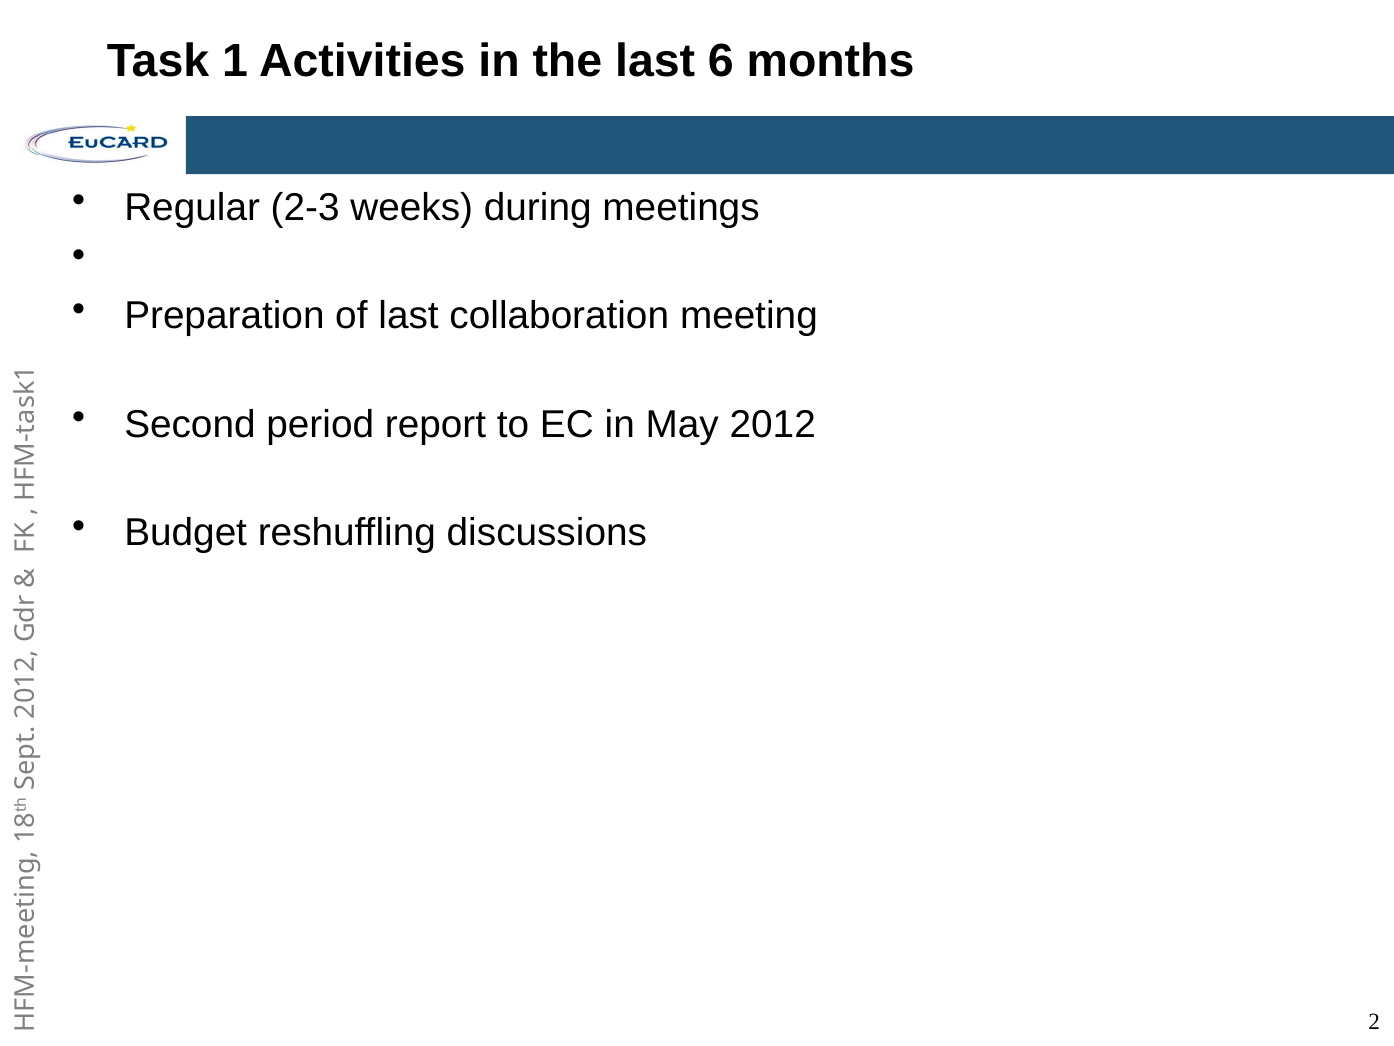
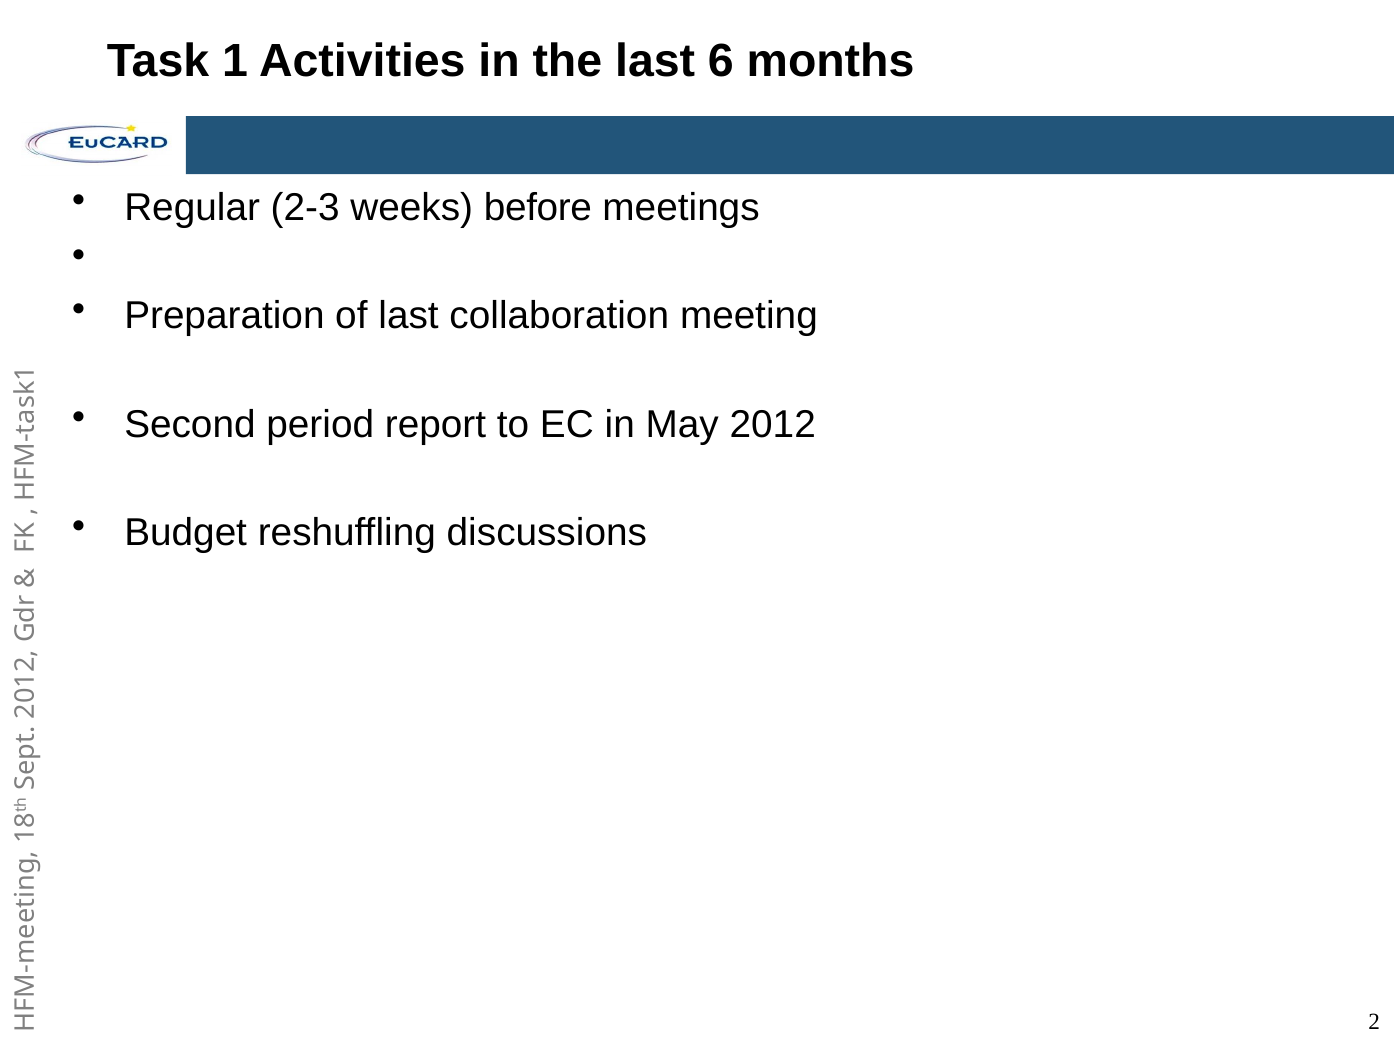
during: during -> before
